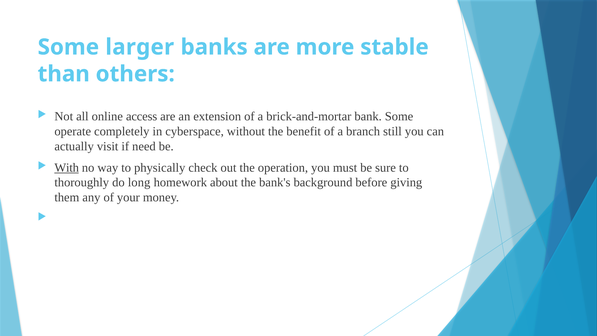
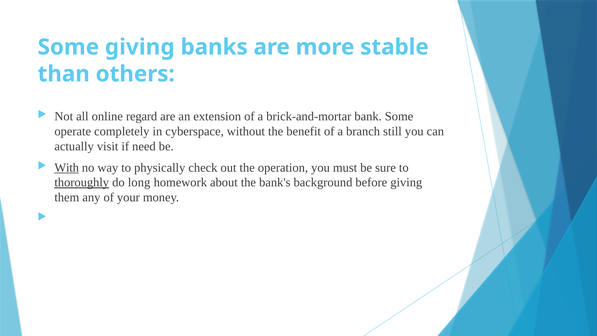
Some larger: larger -> giving
access: access -> regard
thoroughly underline: none -> present
